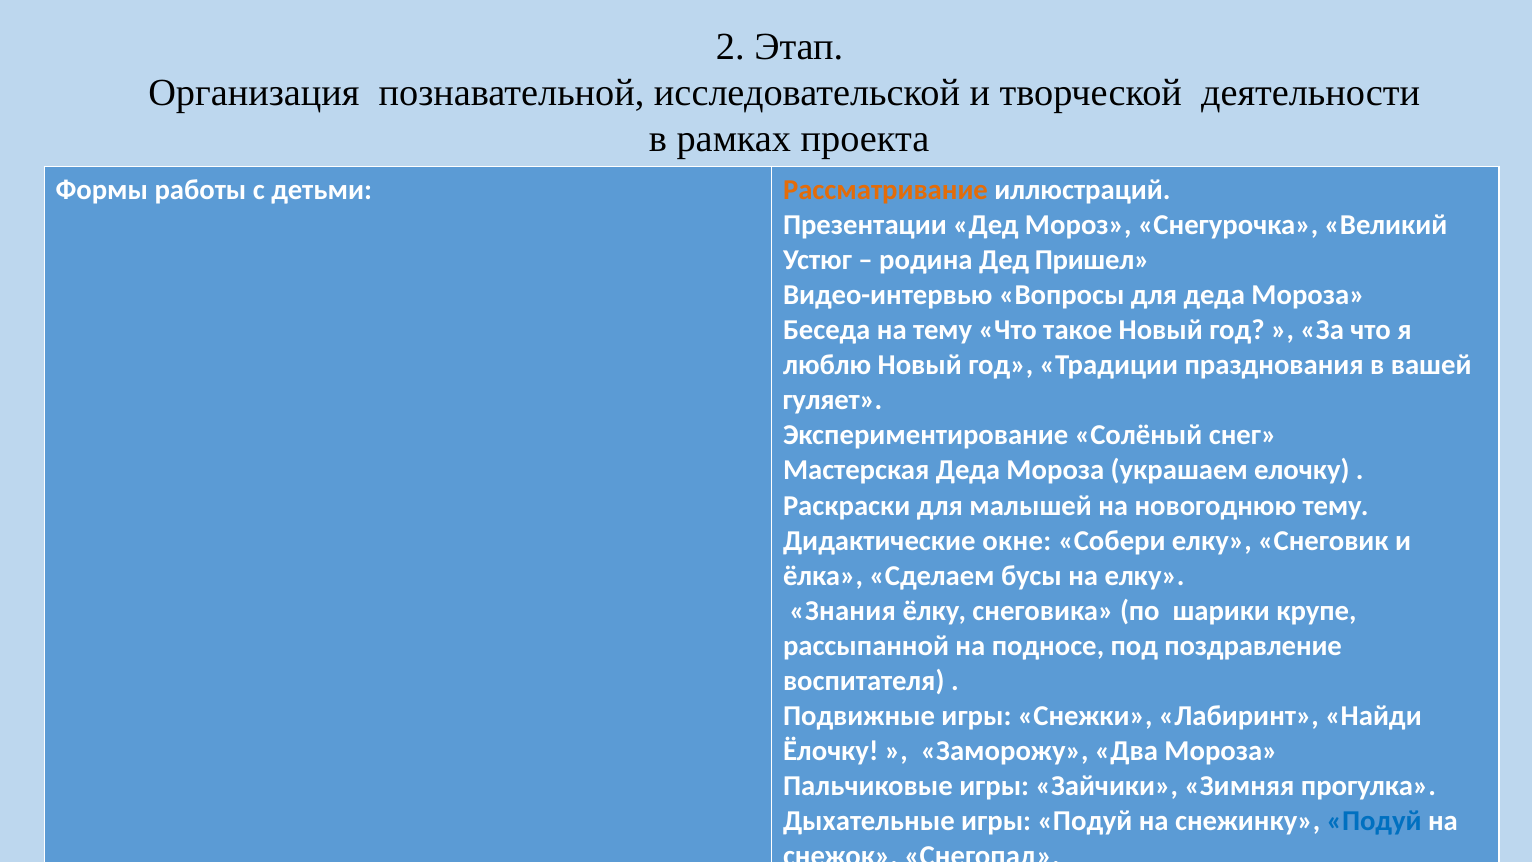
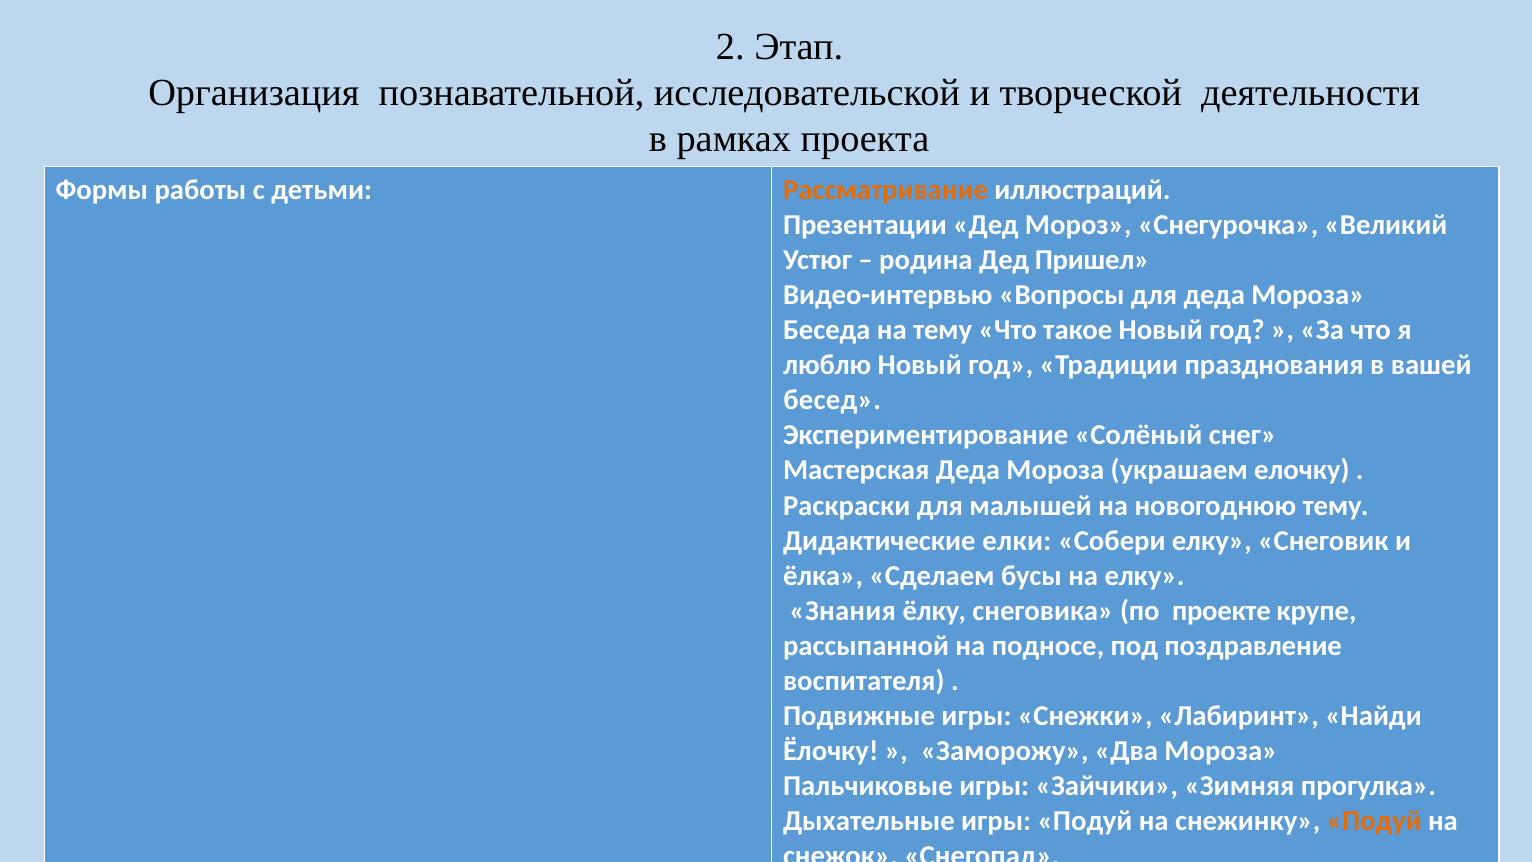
гуляет: гуляет -> бесед
окне: окне -> елки
шарики: шарики -> проекте
Подуй at (1374, 821) colour: blue -> orange
